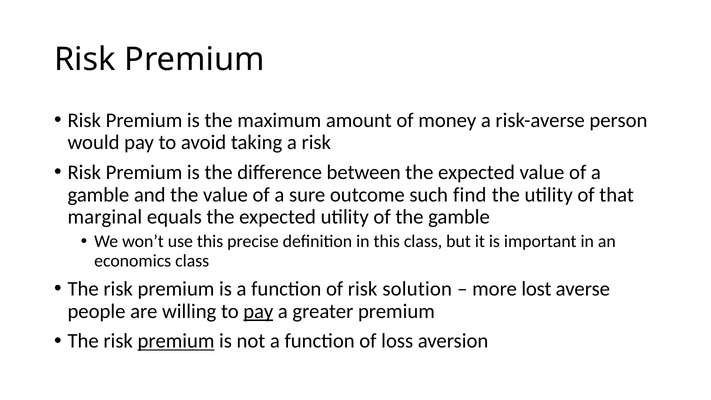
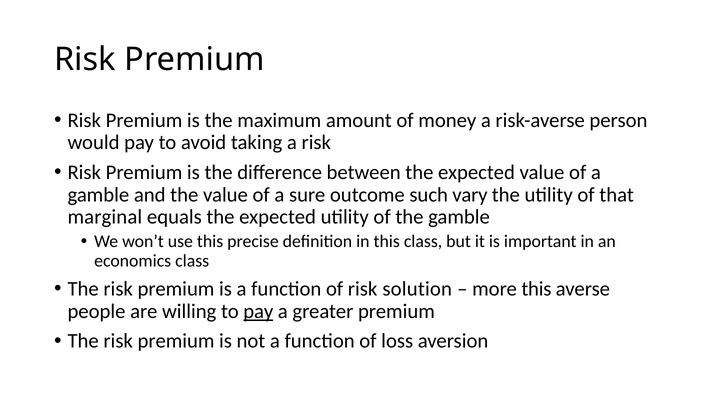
find: find -> vary
more lost: lost -> this
premium at (176, 341) underline: present -> none
